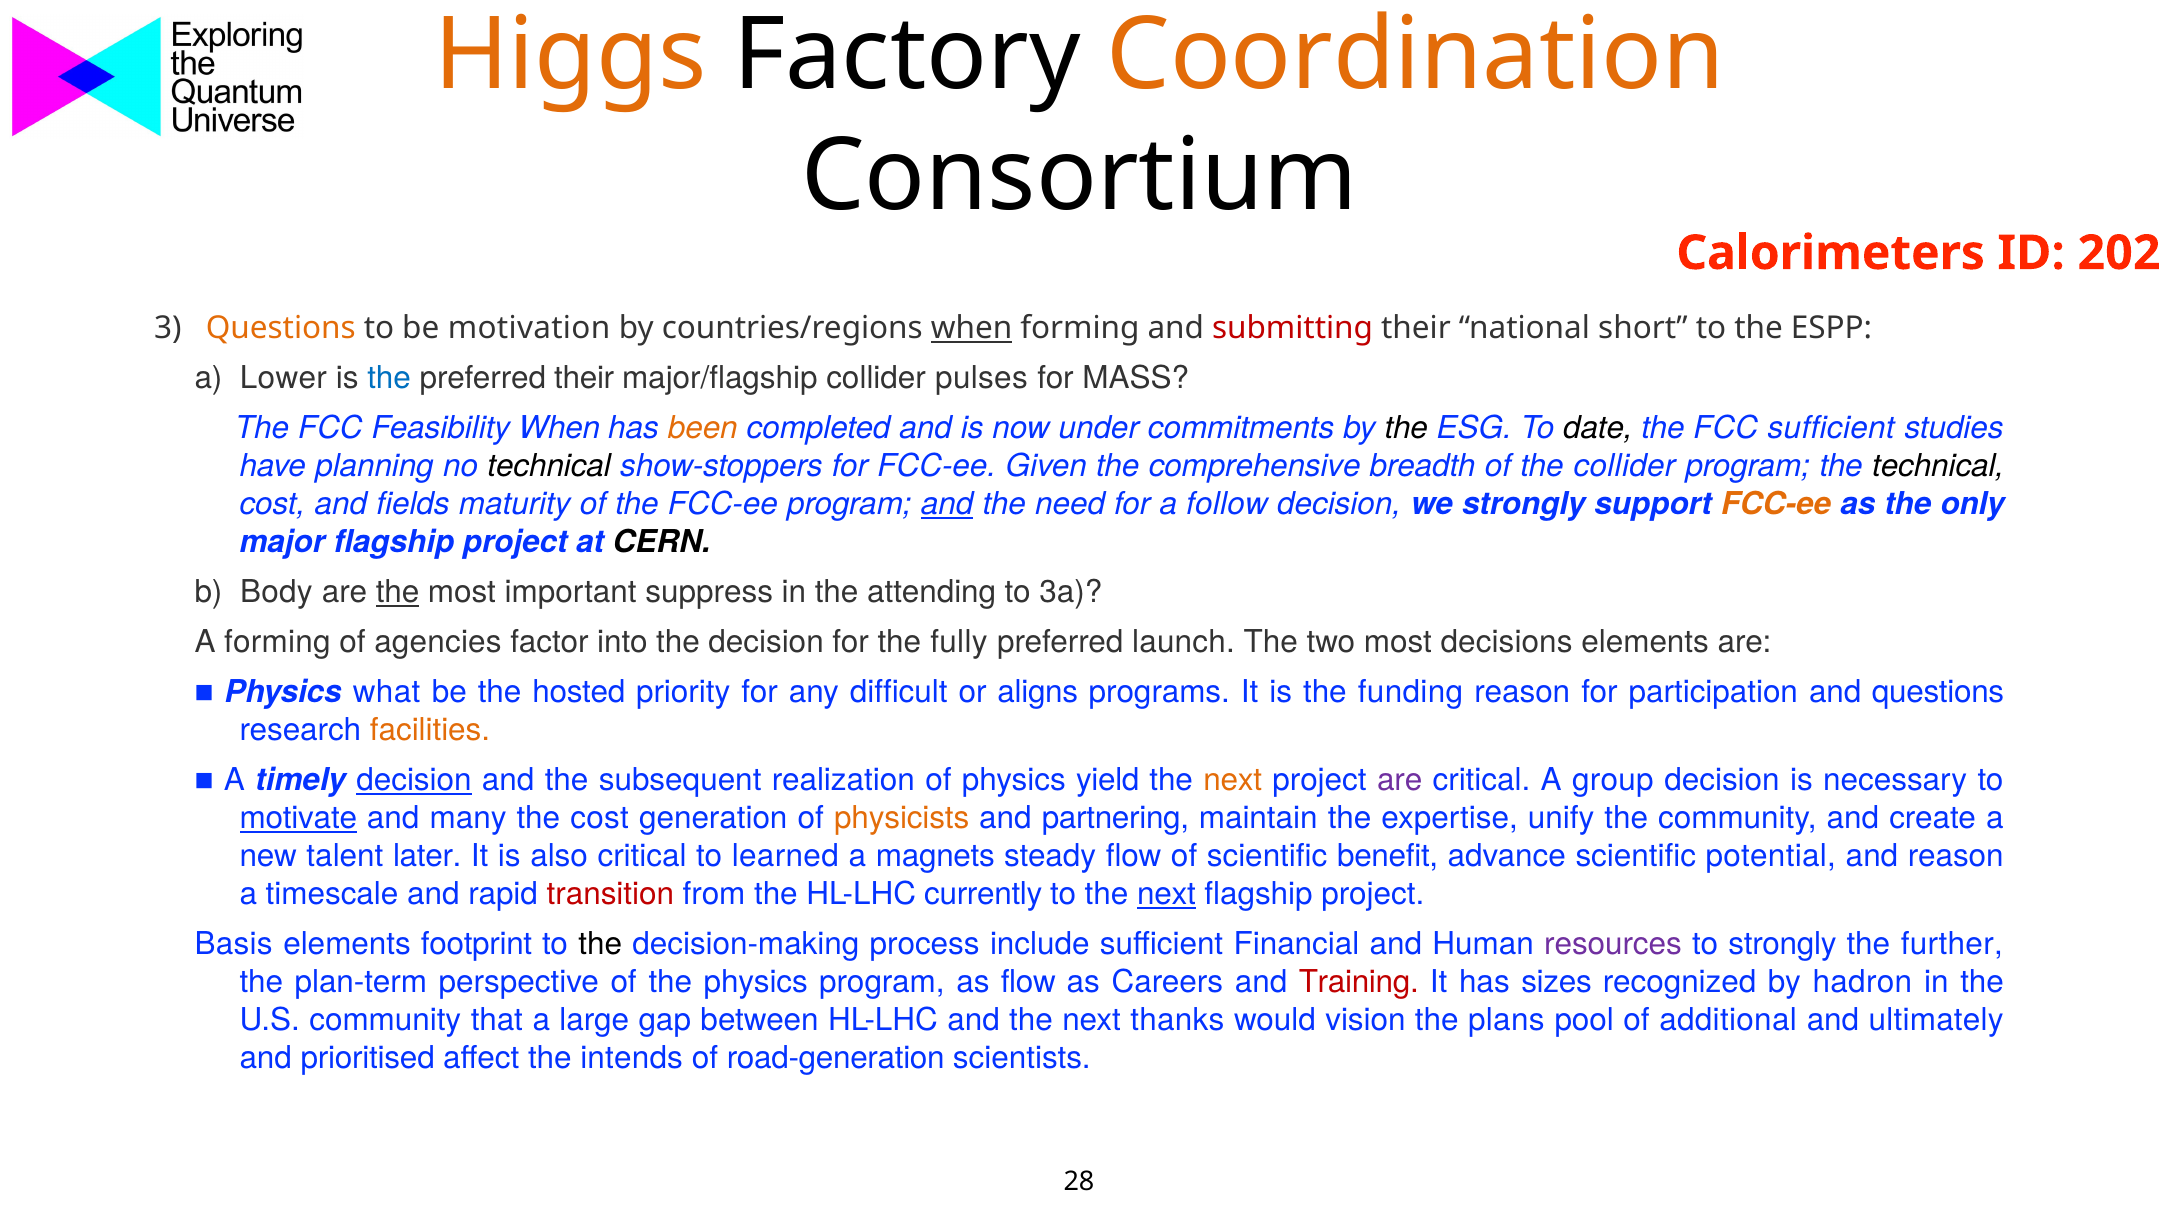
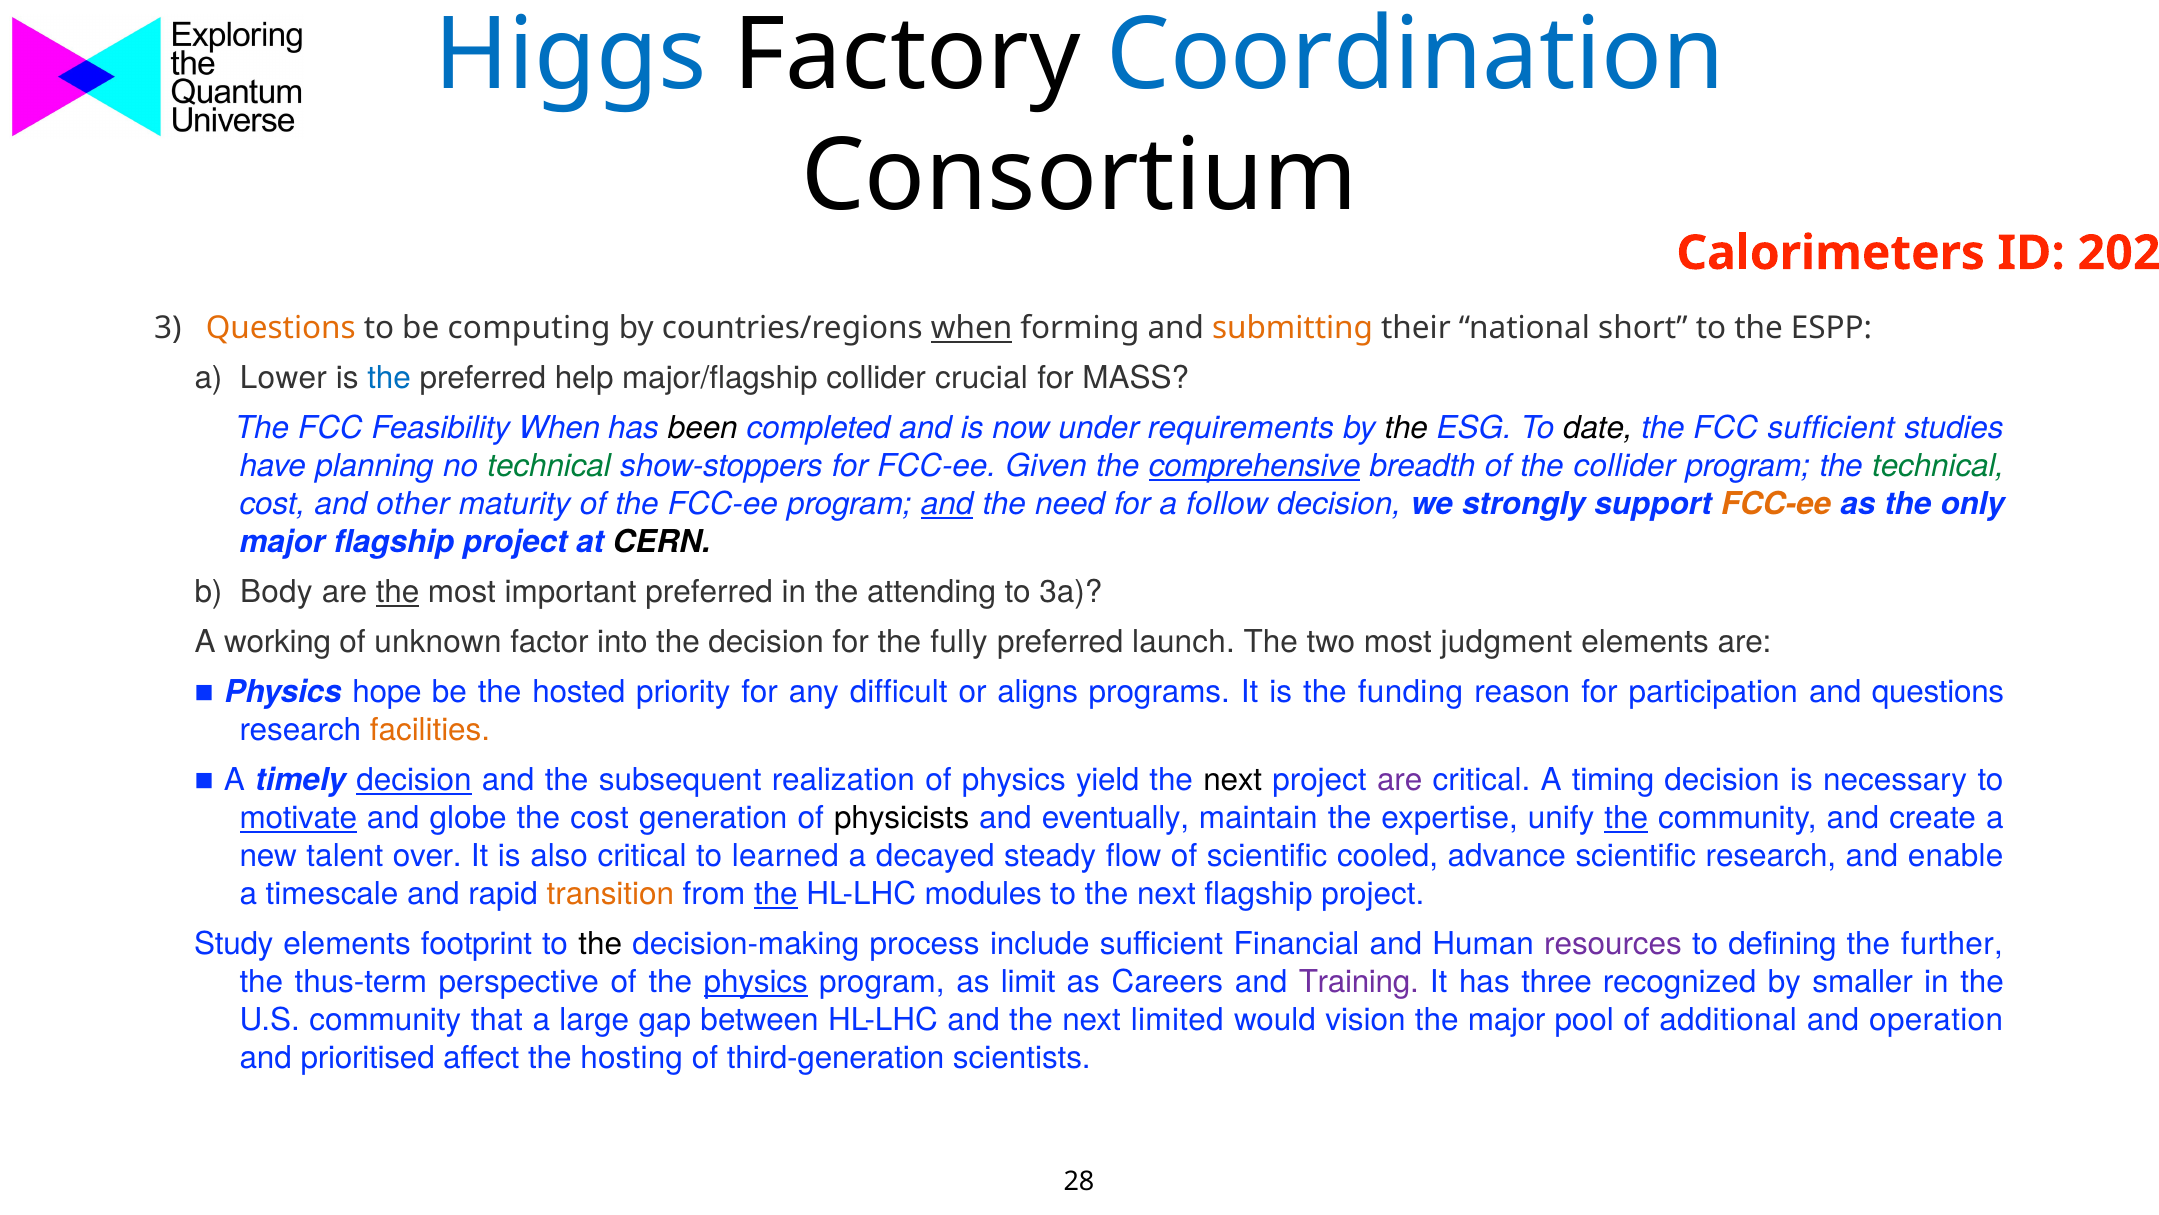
Higgs colour: orange -> blue
Coordination colour: orange -> blue
motivation: motivation -> computing
submitting colour: red -> orange
preferred their: their -> help
pulses: pulses -> crucial
been colour: orange -> black
commitments: commitments -> requirements
technical at (549, 466) colour: black -> green
comprehensive underline: none -> present
technical at (1938, 466) colour: black -> green
fields: fields -> other
important suppress: suppress -> preferred
A forming: forming -> working
agencies: agencies -> unknown
decisions: decisions -> judgment
what: what -> hope
next at (1233, 780) colour: orange -> black
group: group -> timing
many: many -> globe
physicists colour: orange -> black
partnering: partnering -> eventually
the at (1626, 818) underline: none -> present
later: later -> over
magnets: magnets -> decayed
benefit: benefit -> cooled
scientific potential: potential -> research
and reason: reason -> enable
transition colour: red -> orange
the at (776, 894) underline: none -> present
currently: currently -> modules
next at (1166, 894) underline: present -> none
Basis: Basis -> Study
to strongly: strongly -> defining
plan-term: plan-term -> thus-term
physics at (756, 982) underline: none -> present
as flow: flow -> limit
Training colour: red -> purple
sizes: sizes -> three
hadron: hadron -> smaller
thanks: thanks -> limited
the plans: plans -> major
ultimately: ultimately -> operation
intends: intends -> hosting
road-generation: road-generation -> third-generation
